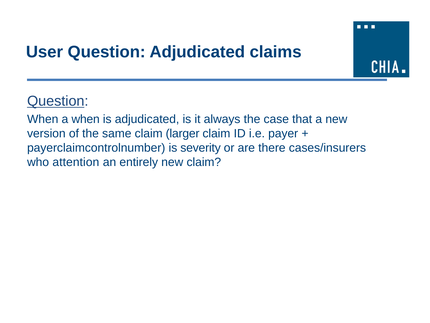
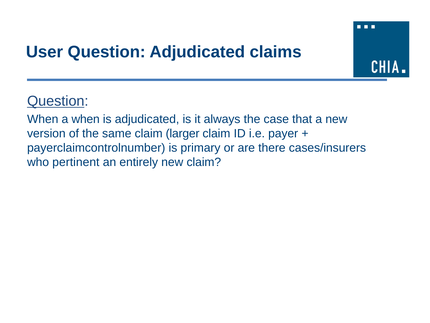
severity: severity -> primary
attention: attention -> pertinent
